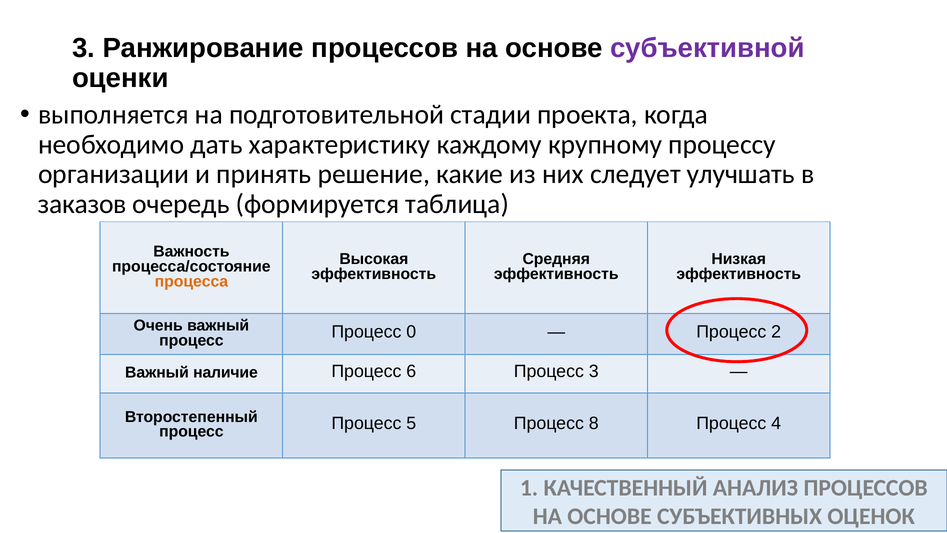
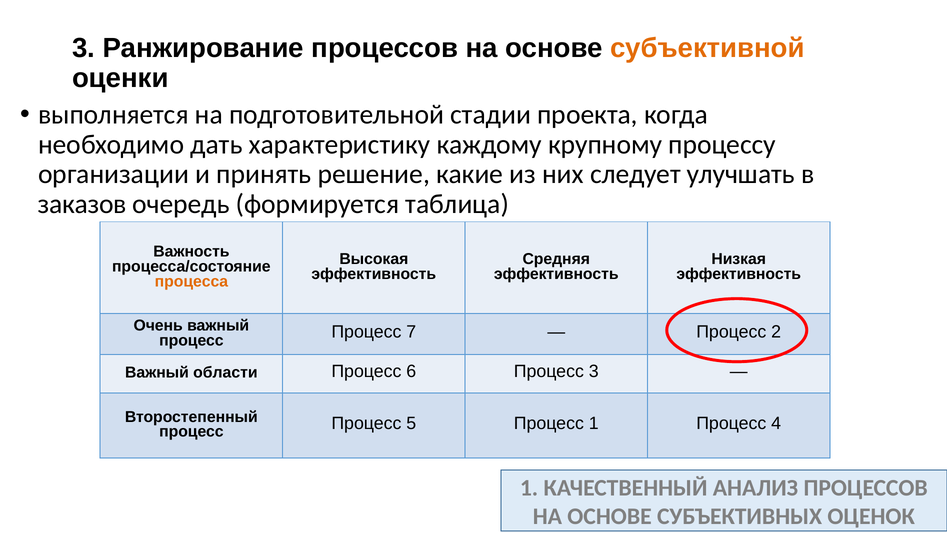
субъективной colour: purple -> orange
0: 0 -> 7
наличие: наличие -> области
Процесс 8: 8 -> 1
